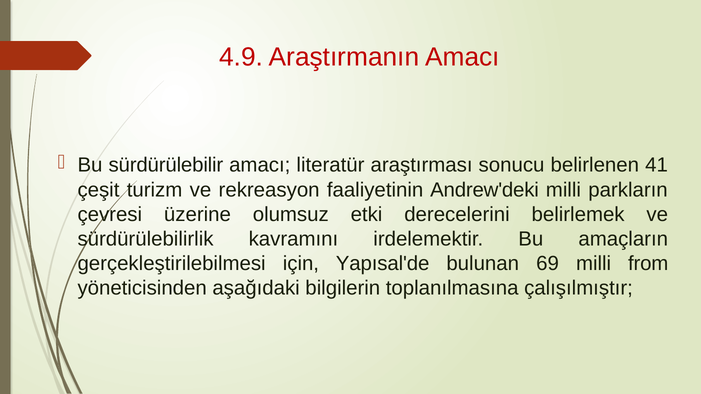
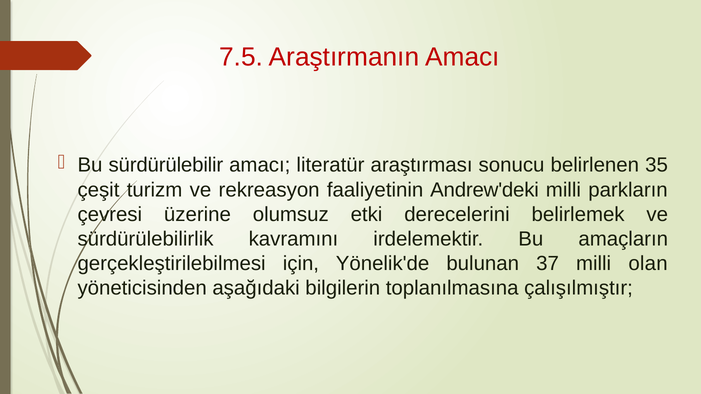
4.9: 4.9 -> 7.5
41: 41 -> 35
Yapısal'de: Yapısal'de -> Yönelik'de
69: 69 -> 37
from: from -> olan
